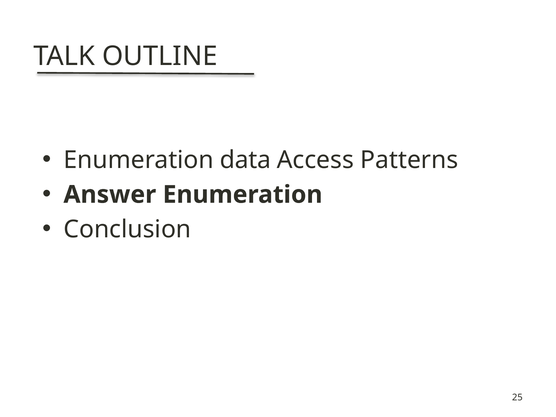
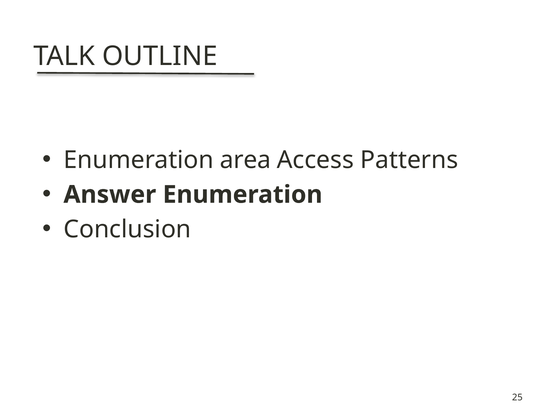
data: data -> area
